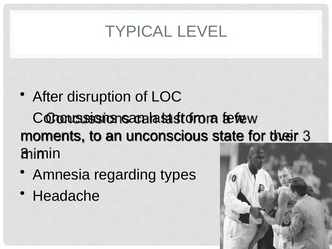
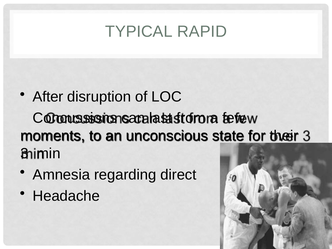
LEVEL: LEVEL -> RAPID
types: types -> direct
